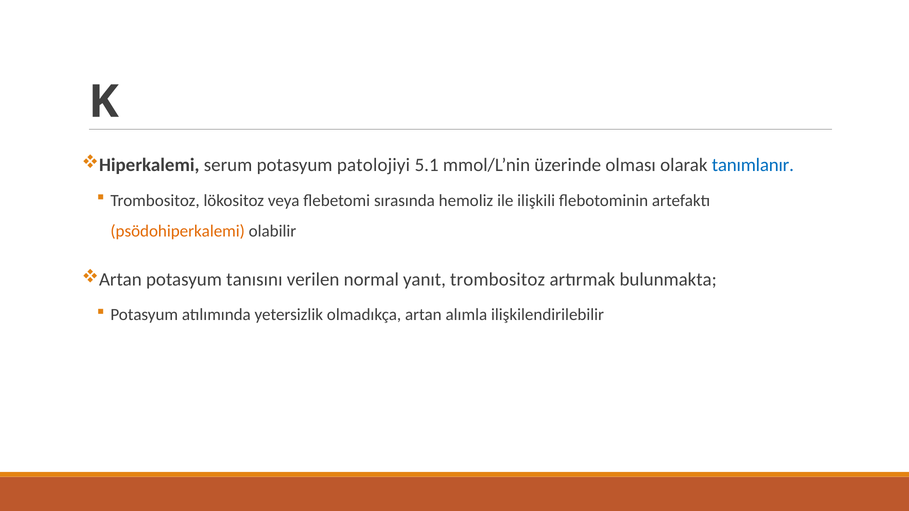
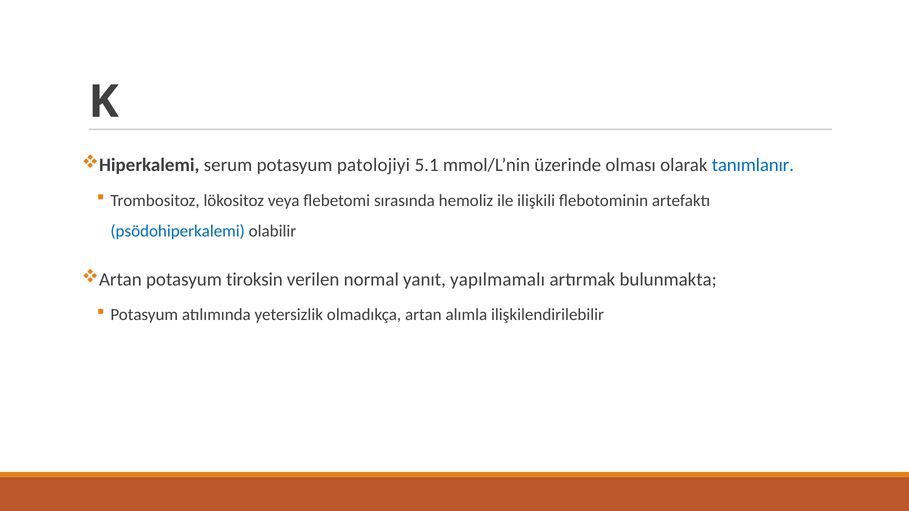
psödohiperkalemi colour: orange -> blue
tanısını: tanısını -> tiroksin
yanıt trombositoz: trombositoz -> yapılmamalı
